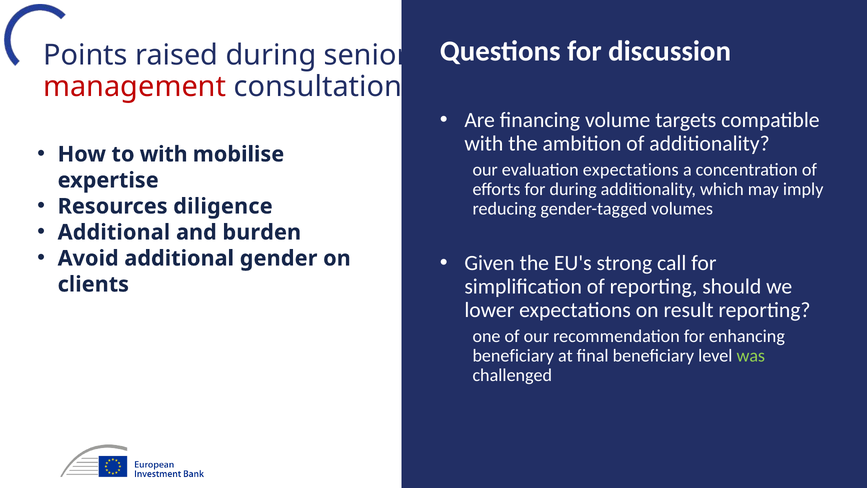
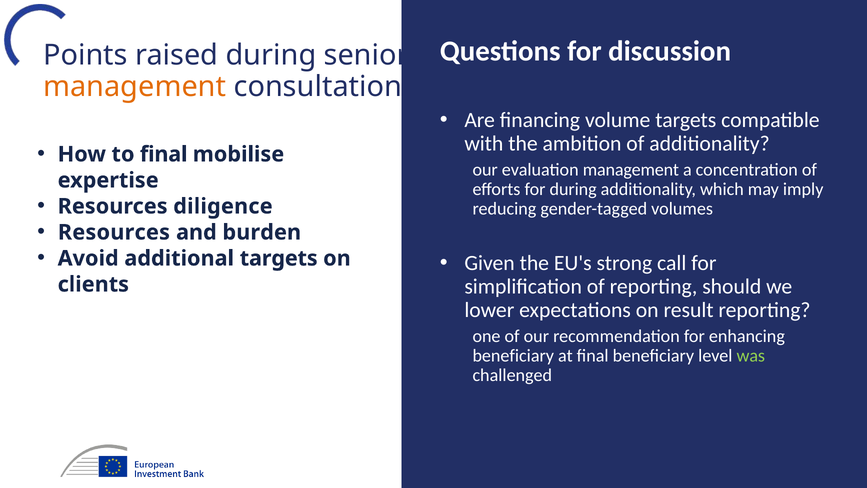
management at (135, 87) colour: red -> orange
to with: with -> final
evaluation expectations: expectations -> management
Additional at (114, 232): Additional -> Resources
additional gender: gender -> targets
